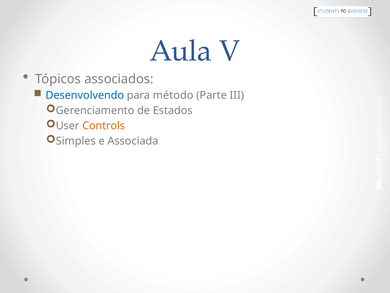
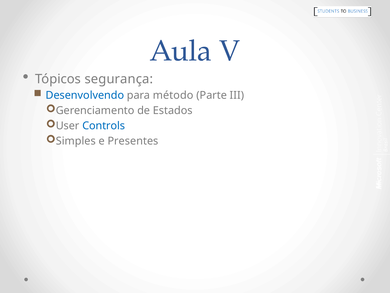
associados: associados -> segurança
Controls colour: orange -> blue
Associada: Associada -> Presentes
